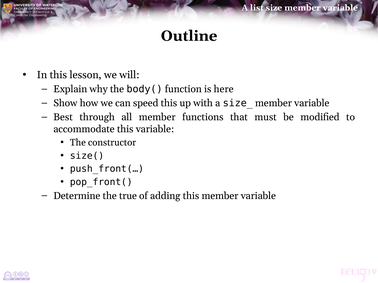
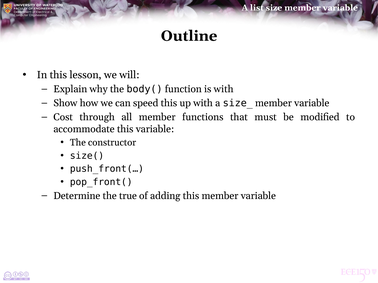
is here: here -> with
Best: Best -> Cost
